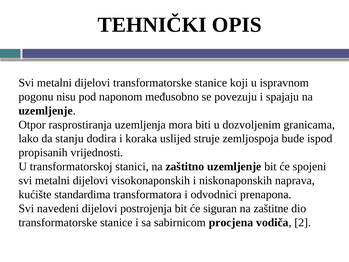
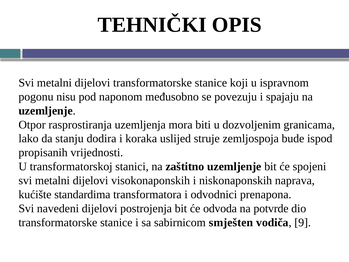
siguran: siguran -> odvoda
zaštitne: zaštitne -> potvrde
procjena: procjena -> smješten
2: 2 -> 9
